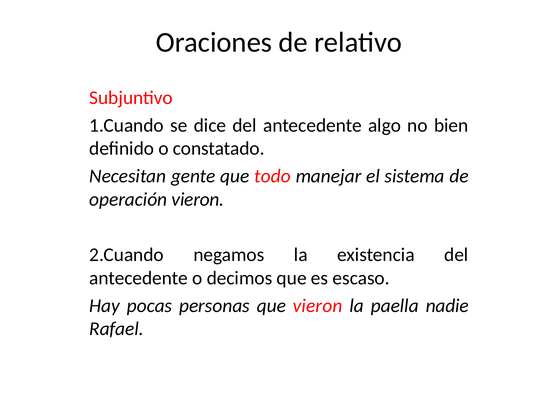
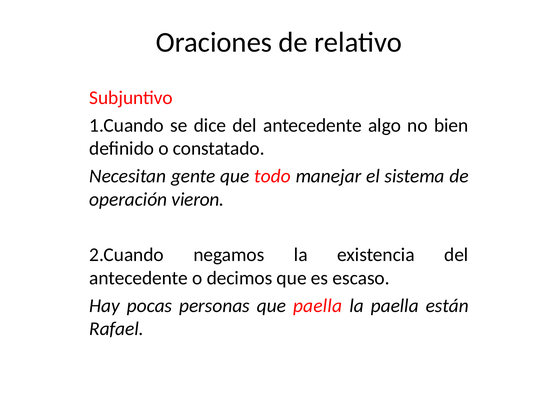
que vieron: vieron -> paella
nadie: nadie -> están
